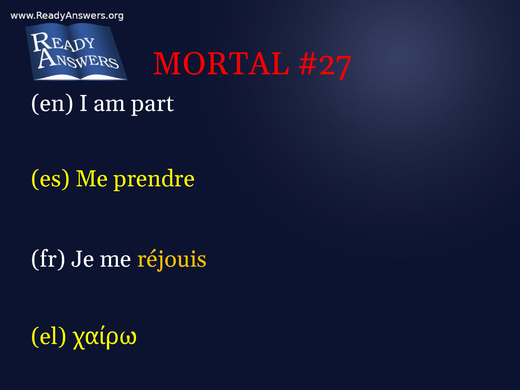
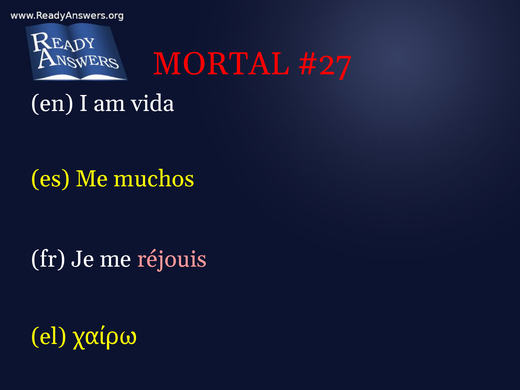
part: part -> vida
prendre: prendre -> muchos
réjouis colour: yellow -> pink
